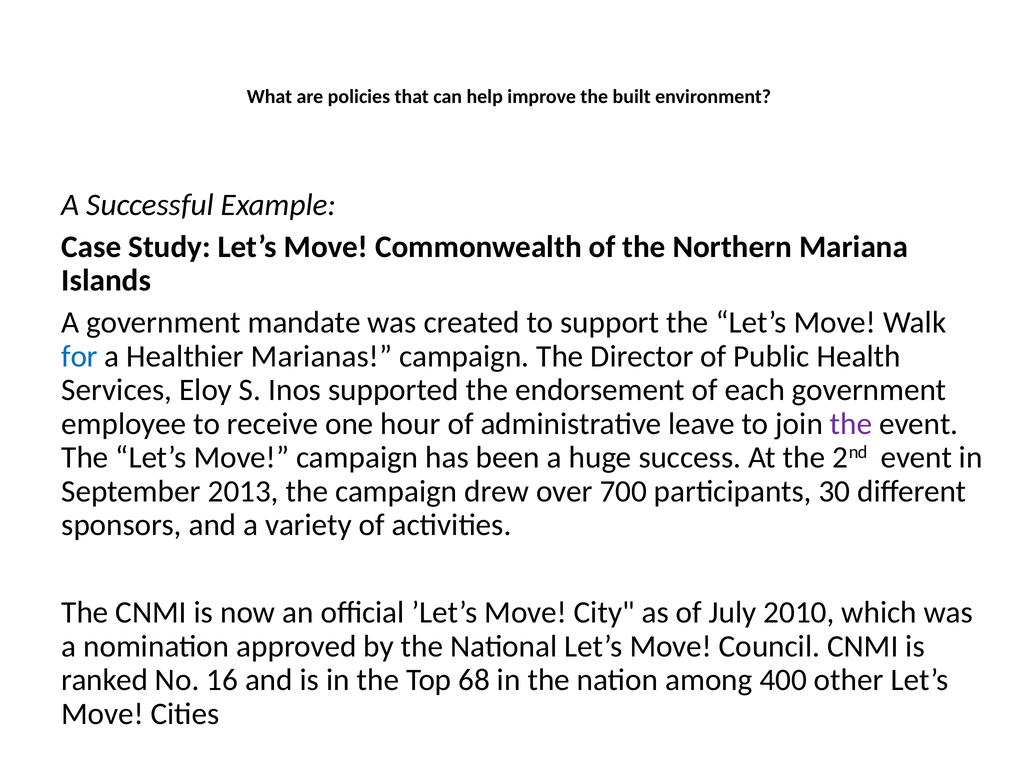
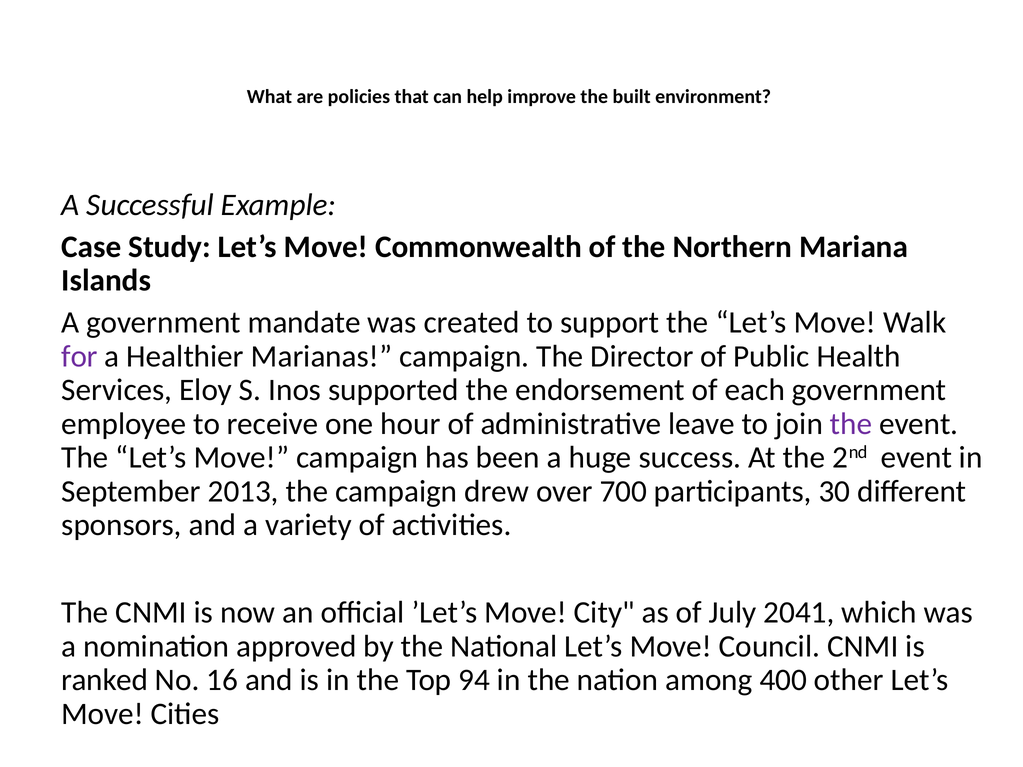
for colour: blue -> purple
2010: 2010 -> 2041
68: 68 -> 94
